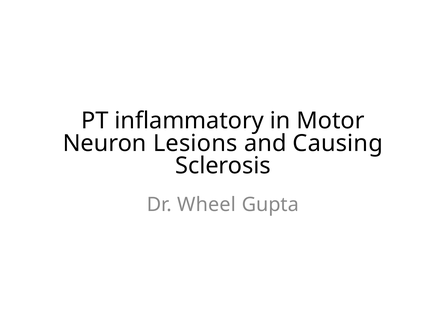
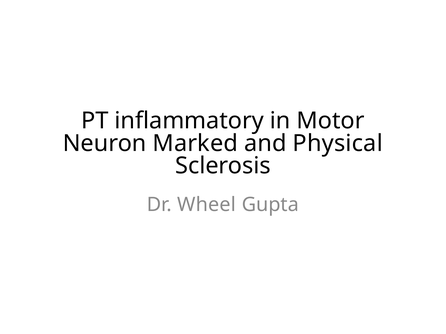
Lesions: Lesions -> Marked
Causing: Causing -> Physical
